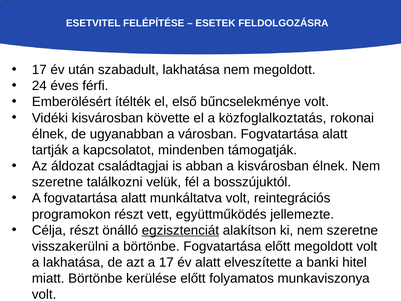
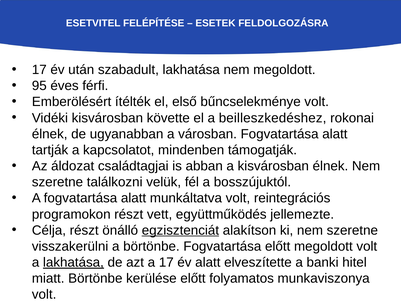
24: 24 -> 95
közfoglalkoztatás: közfoglalkoztatás -> beilleszkedéshez
lakhatása at (73, 262) underline: none -> present
